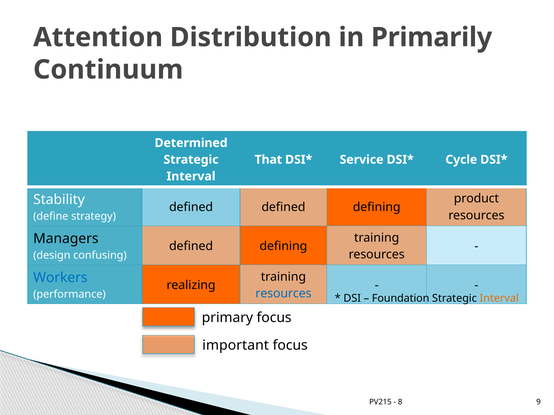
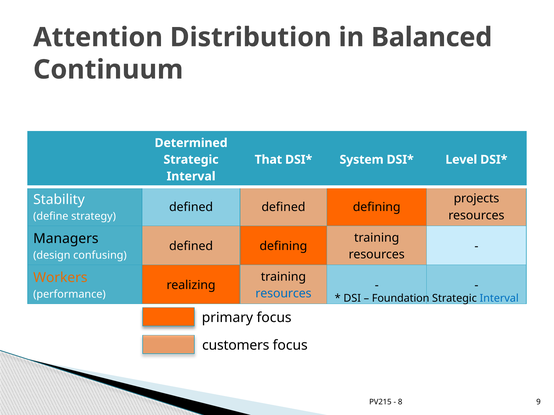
Primarily: Primarily -> Balanced
Service: Service -> System
Cycle: Cycle -> Level
product: product -> projects
Workers colour: blue -> orange
Interval at (499, 299) colour: orange -> blue
important: important -> customers
